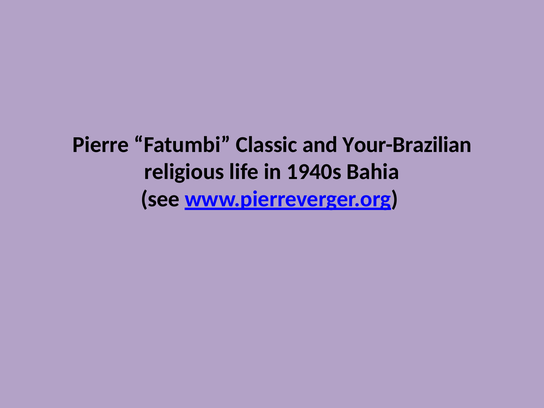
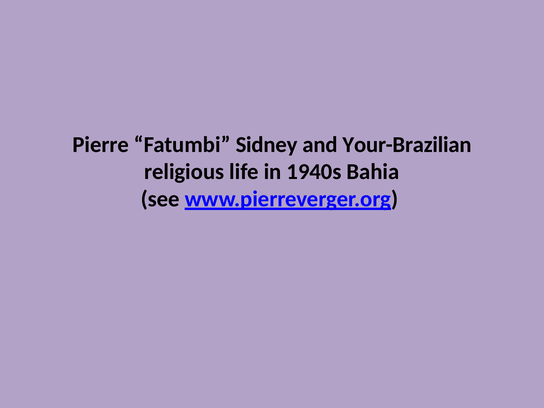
Classic: Classic -> Sidney
